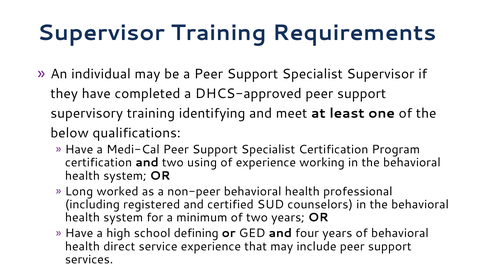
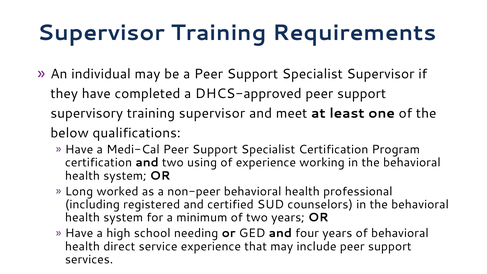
training identifying: identifying -> supervisor
defining: defining -> needing
